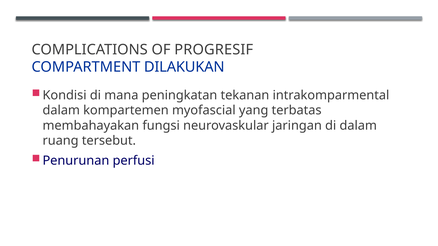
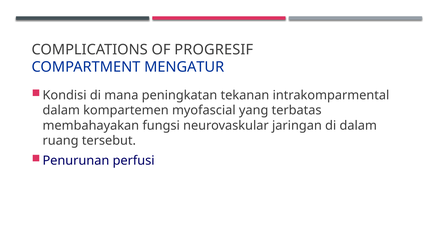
DILAKUKAN: DILAKUKAN -> MENGATUR
